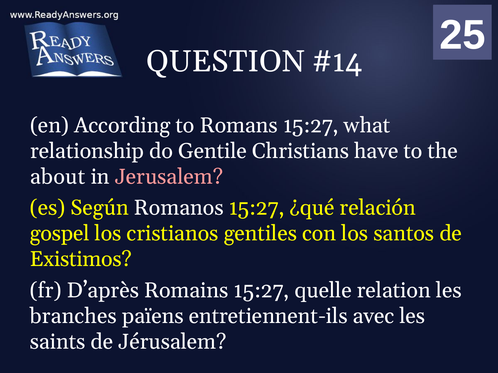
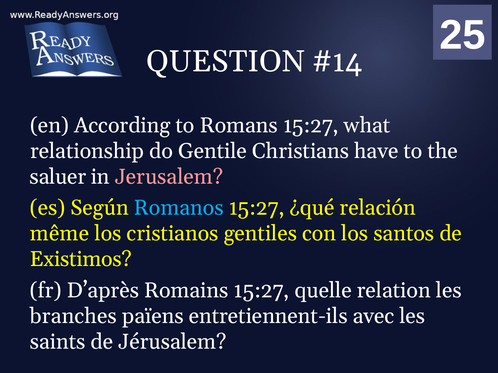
about: about -> saluer
Romanos colour: white -> light blue
gospel: gospel -> même
